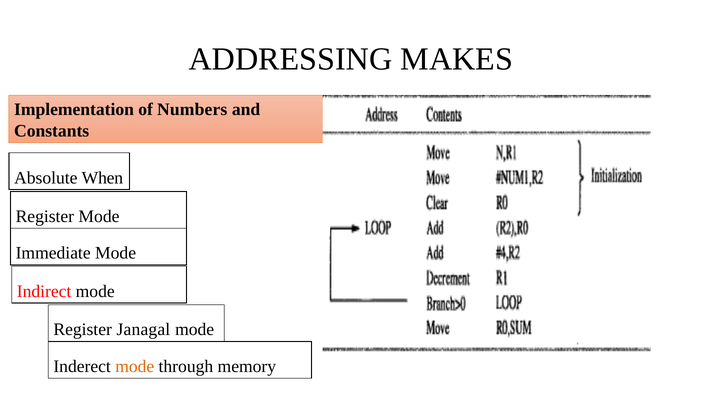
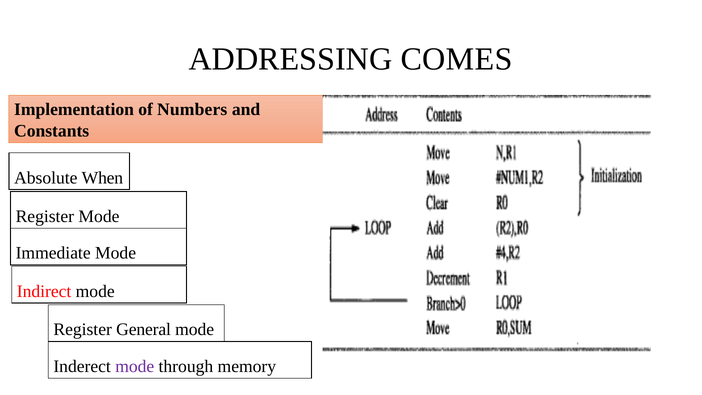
MAKES: MAKES -> COMES
Janagal: Janagal -> General
mode at (135, 366) colour: orange -> purple
